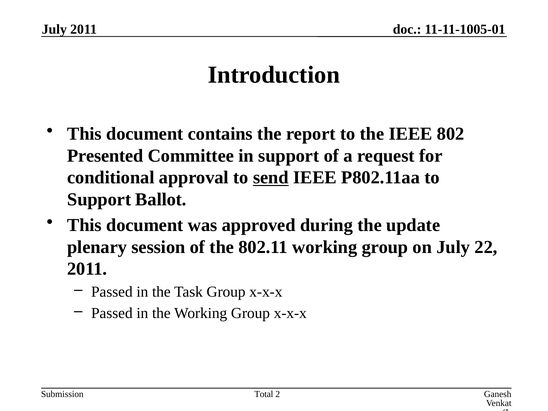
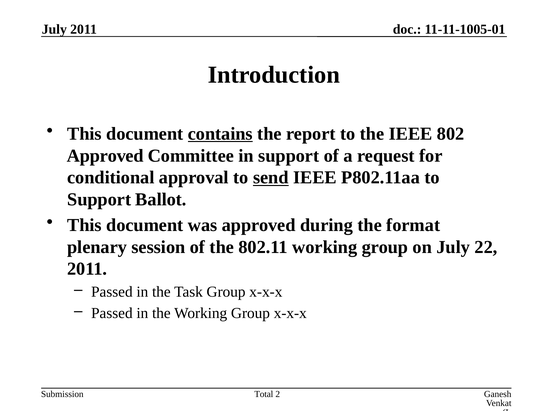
contains underline: none -> present
Presented at (105, 156): Presented -> Approved
update: update -> format
